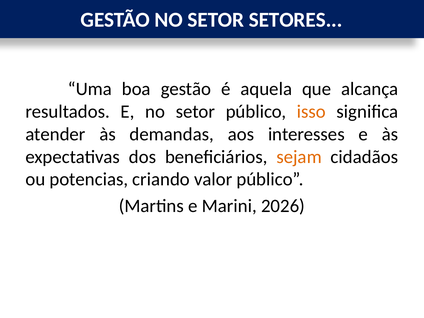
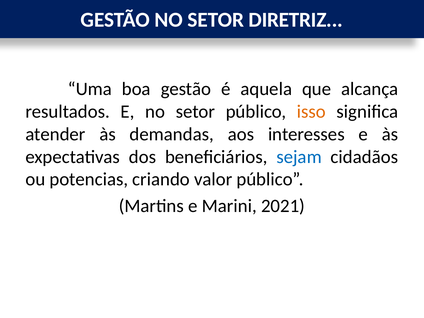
SETORES: SETORES -> DIRETRIZ
sejam colour: orange -> blue
2026: 2026 -> 2021
